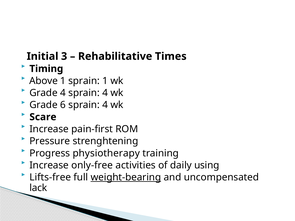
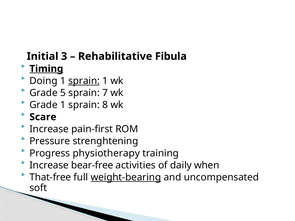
Times: Times -> Fibula
Timing underline: none -> present
Above: Above -> Doing
sprain at (84, 81) underline: none -> present
Grade 4: 4 -> 5
4 at (105, 93): 4 -> 7
Grade 6: 6 -> 1
4 at (105, 105): 4 -> 8
only-free: only-free -> bear-free
using: using -> when
Lifts-free: Lifts-free -> That-free
lack: lack -> soft
